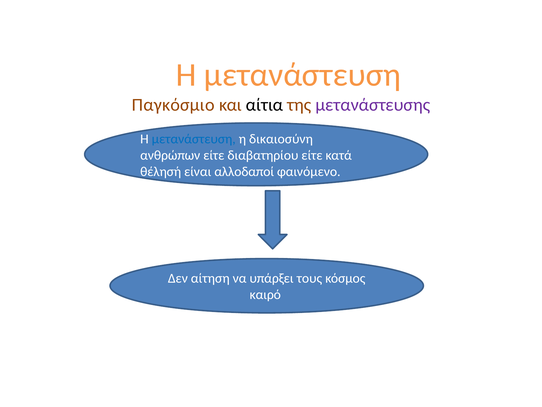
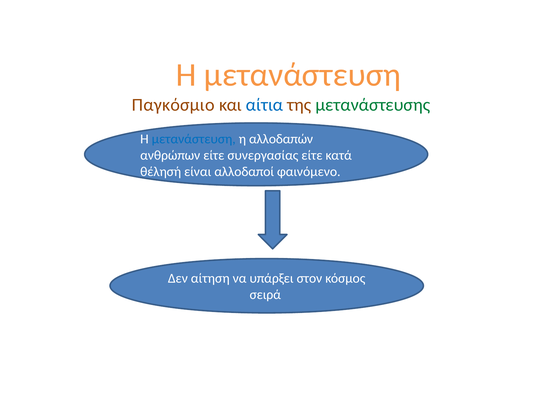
αίτια colour: black -> blue
μετανάστευσης colour: purple -> green
δικαιοσύνη: δικαιοσύνη -> αλλοδαπών
διαβατηρίου: διαβατηρίου -> συνεργασίας
τους: τους -> στον
καιρό: καιρό -> σειρά
